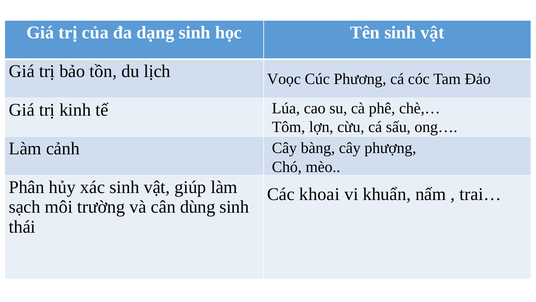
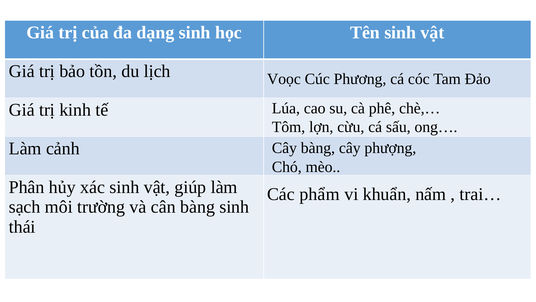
khoai: khoai -> phẩm
cân dùng: dùng -> bàng
